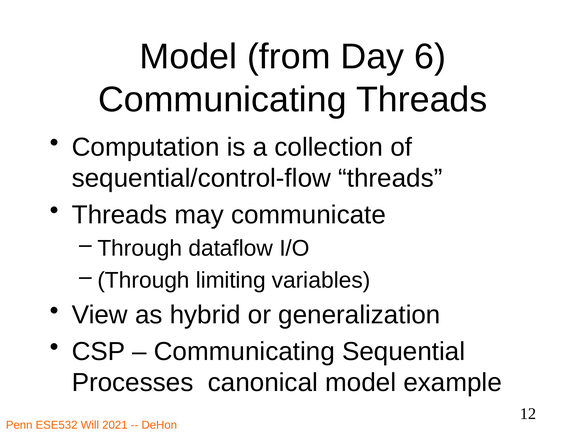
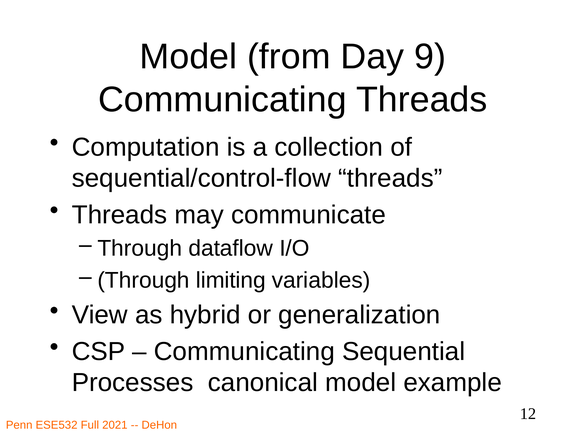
6: 6 -> 9
Will: Will -> Full
